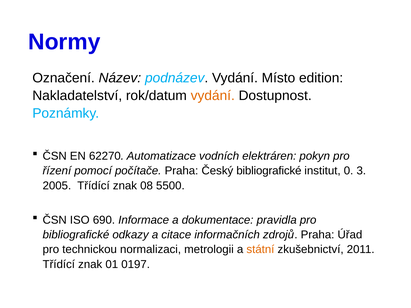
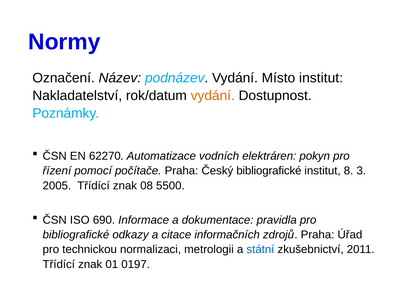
Místo edition: edition -> institut
0: 0 -> 8
státní colour: orange -> blue
